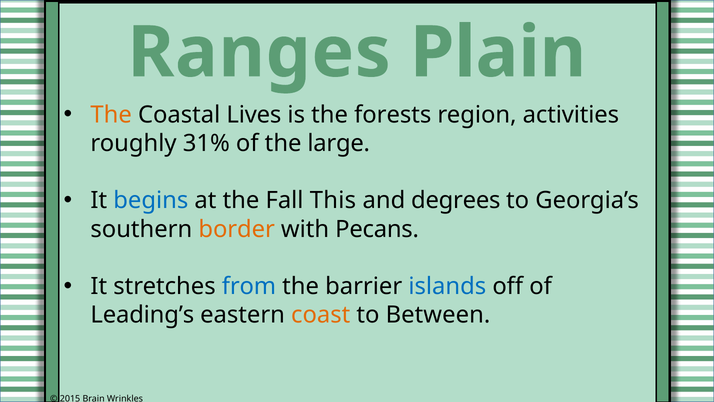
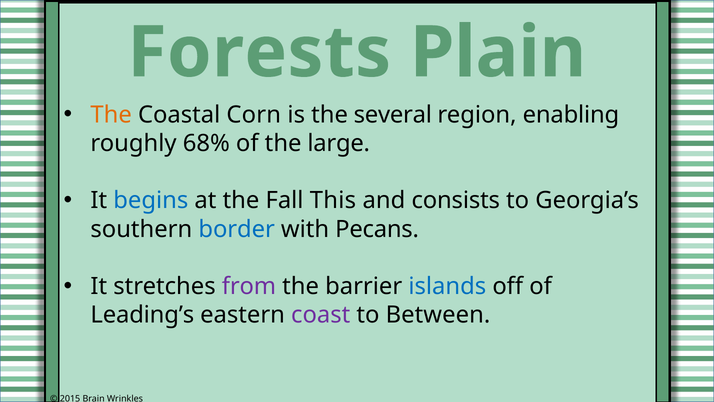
Ranges: Ranges -> Forests
Lives: Lives -> Corn
forests: forests -> several
activities: activities -> enabling
31%: 31% -> 68%
degrees: degrees -> consists
border colour: orange -> blue
from colour: blue -> purple
coast colour: orange -> purple
